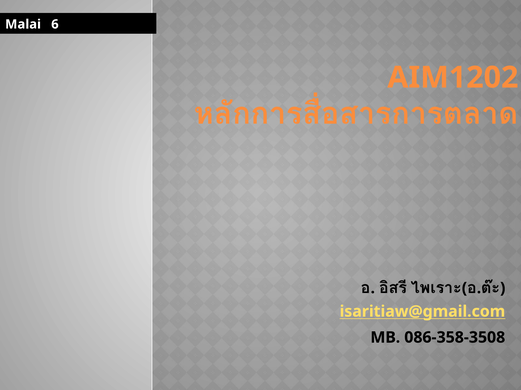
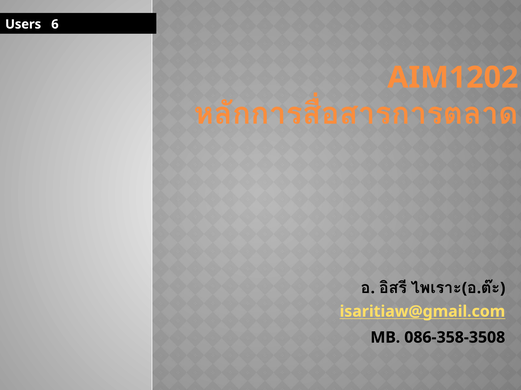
Malai: Malai -> Users
